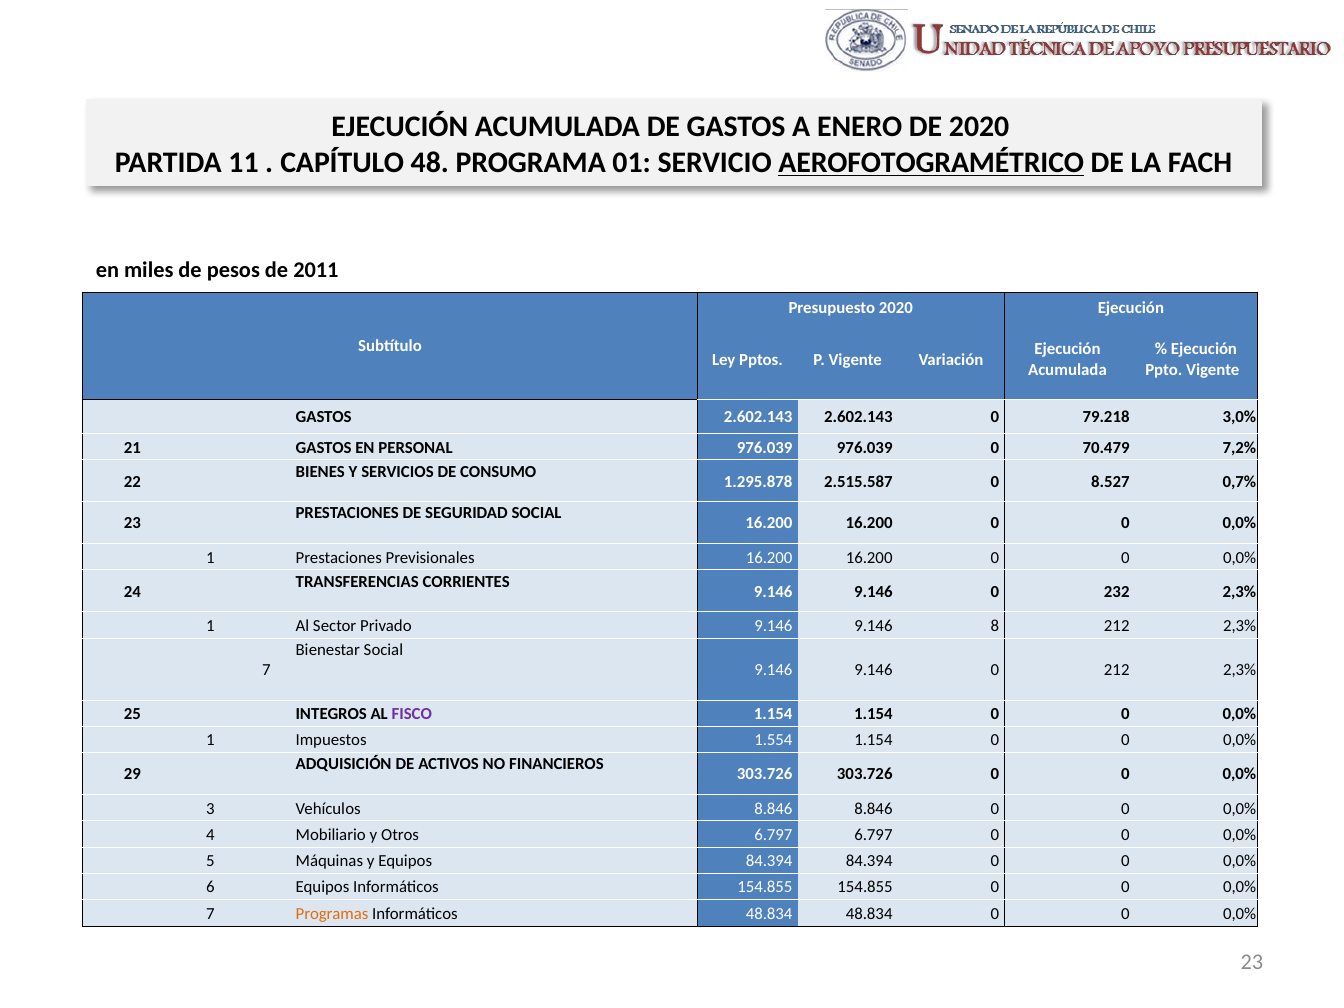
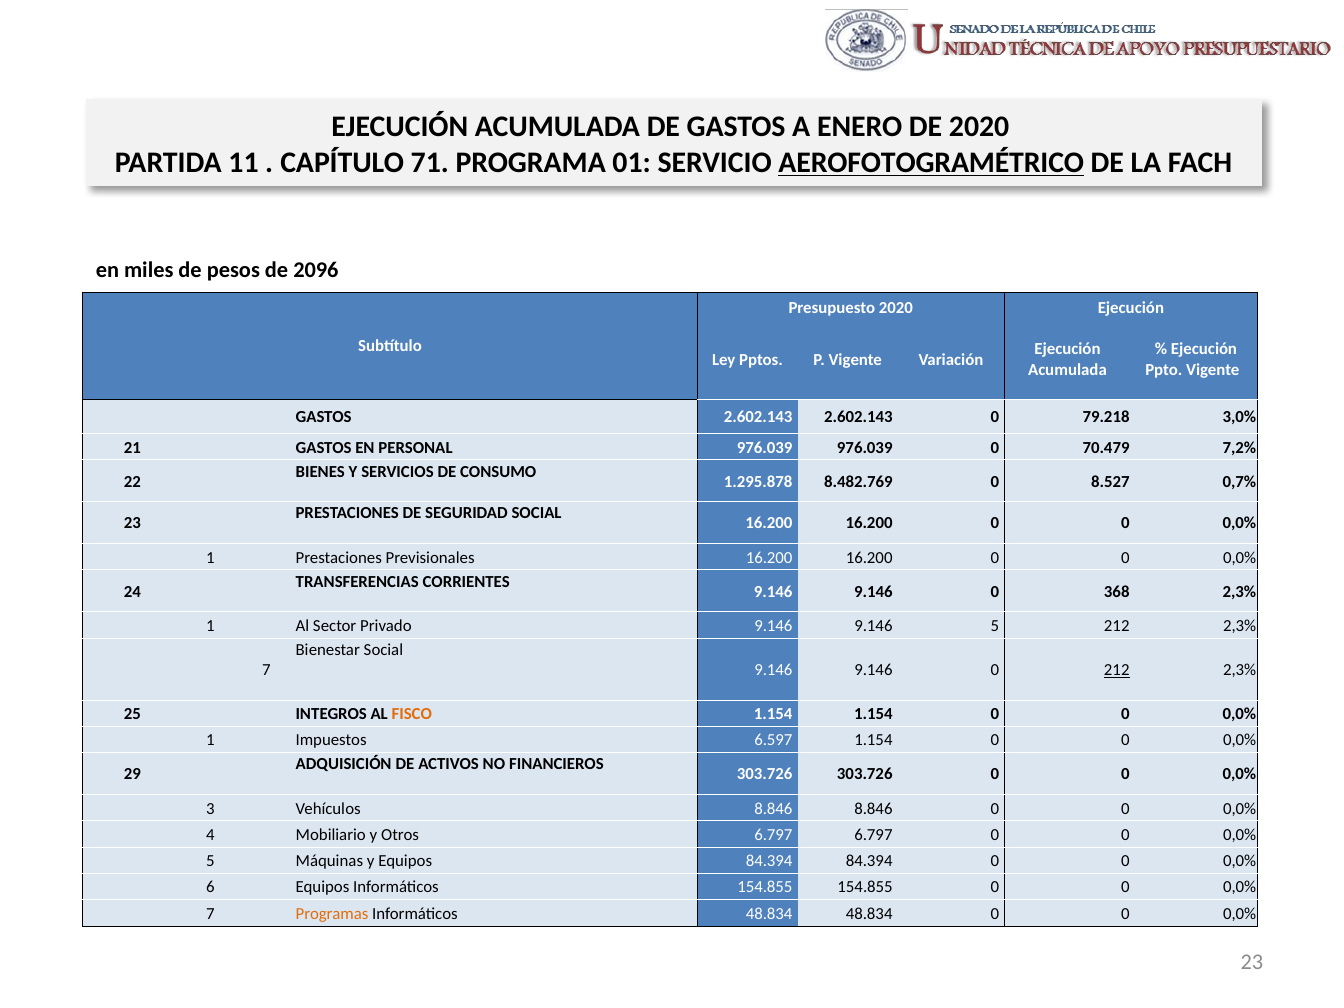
48: 48 -> 71
2011: 2011 -> 2096
2.515.587: 2.515.587 -> 8.482.769
232: 232 -> 368
9.146 8: 8 -> 5
212 at (1117, 670) underline: none -> present
FISCO colour: purple -> orange
1.554: 1.554 -> 6.597
